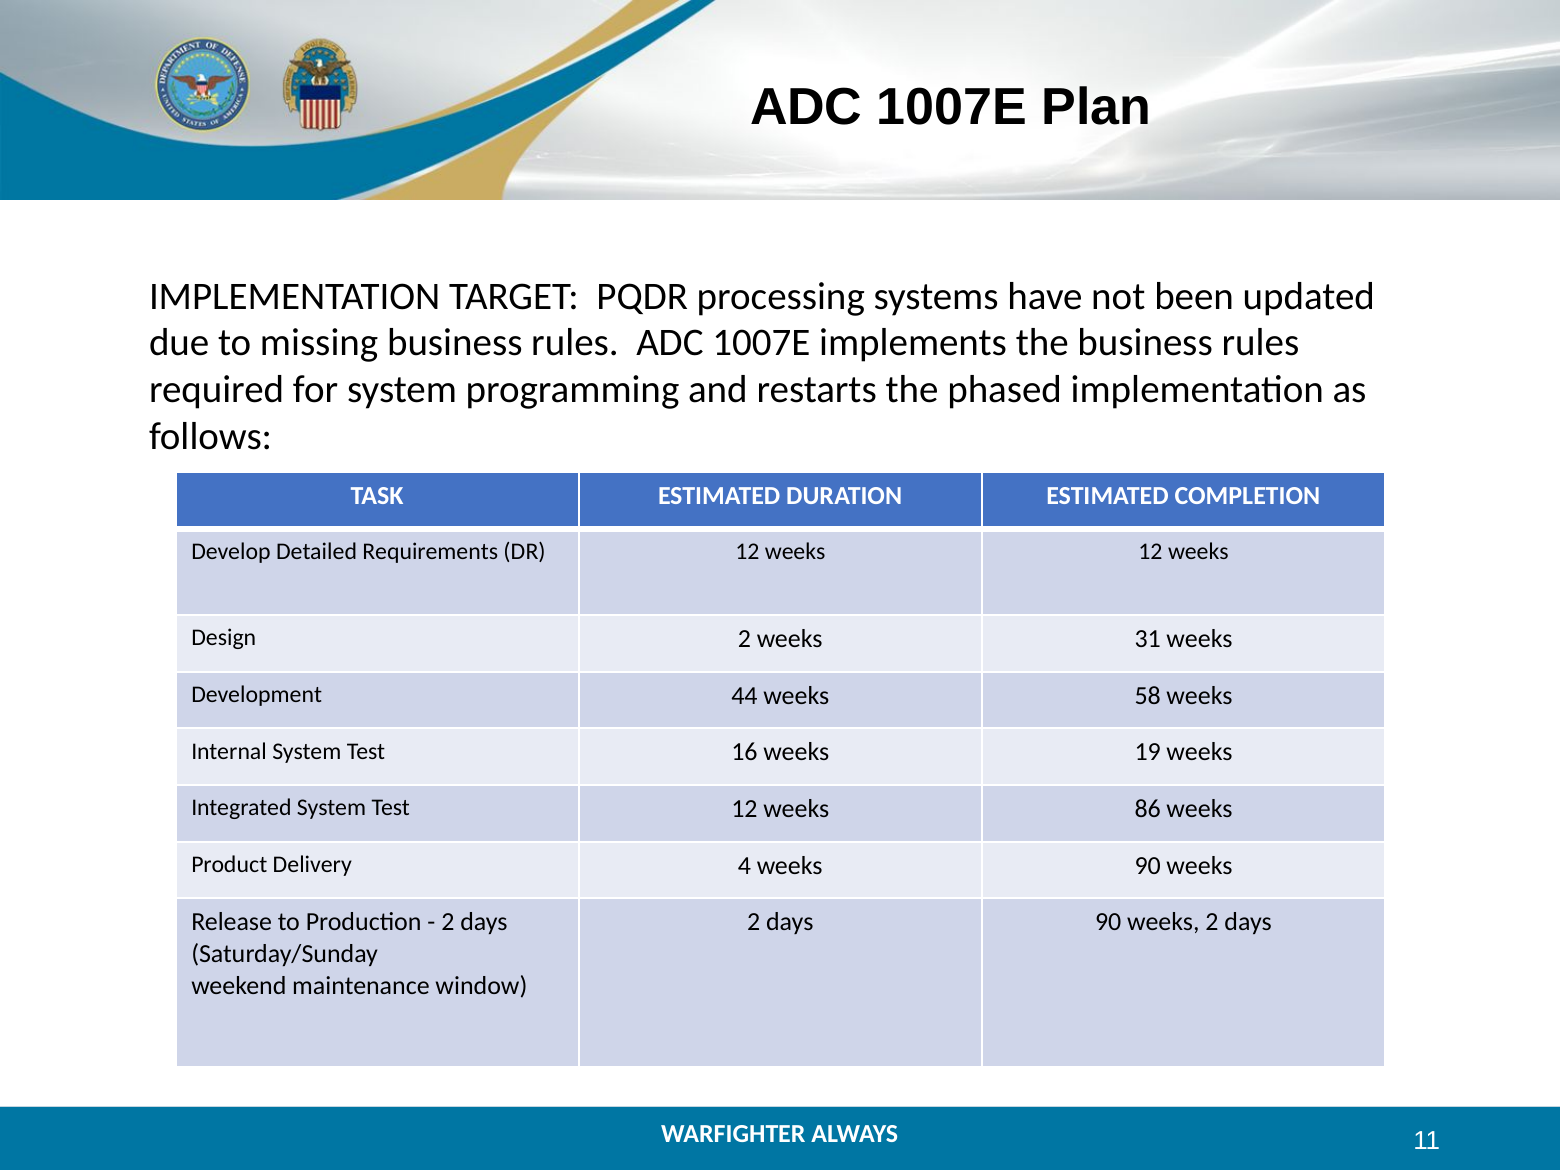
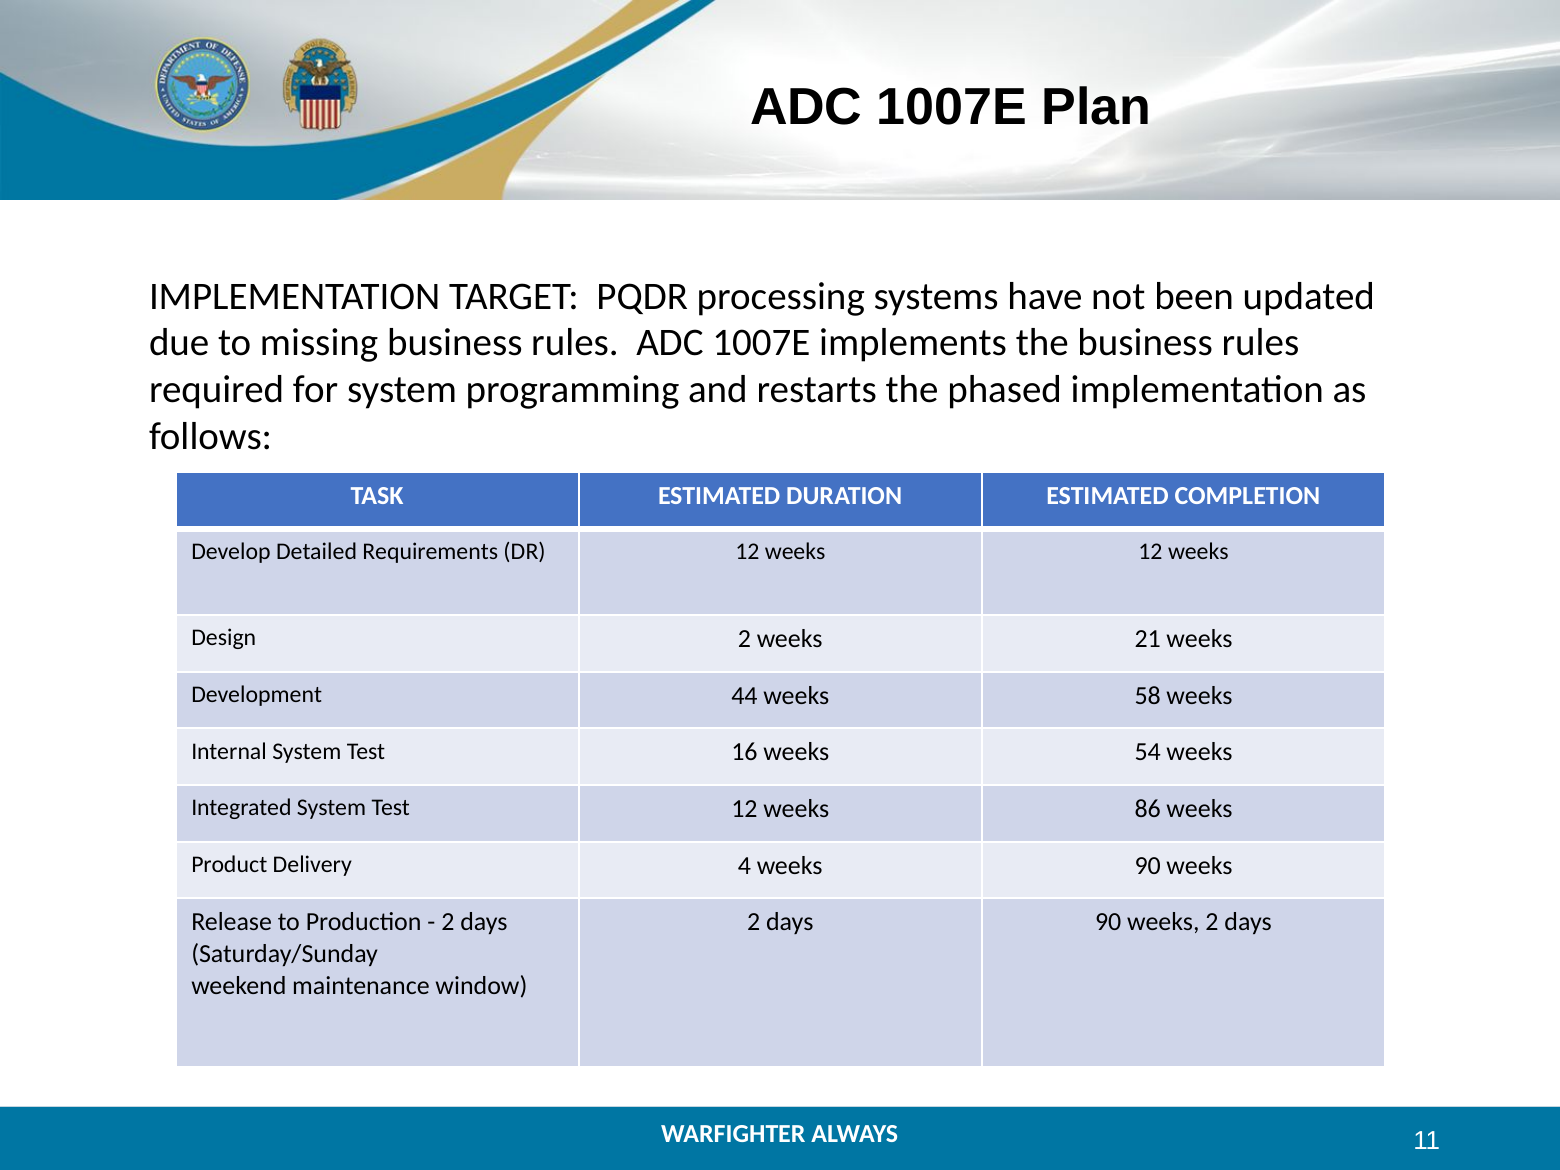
31: 31 -> 21
19: 19 -> 54
